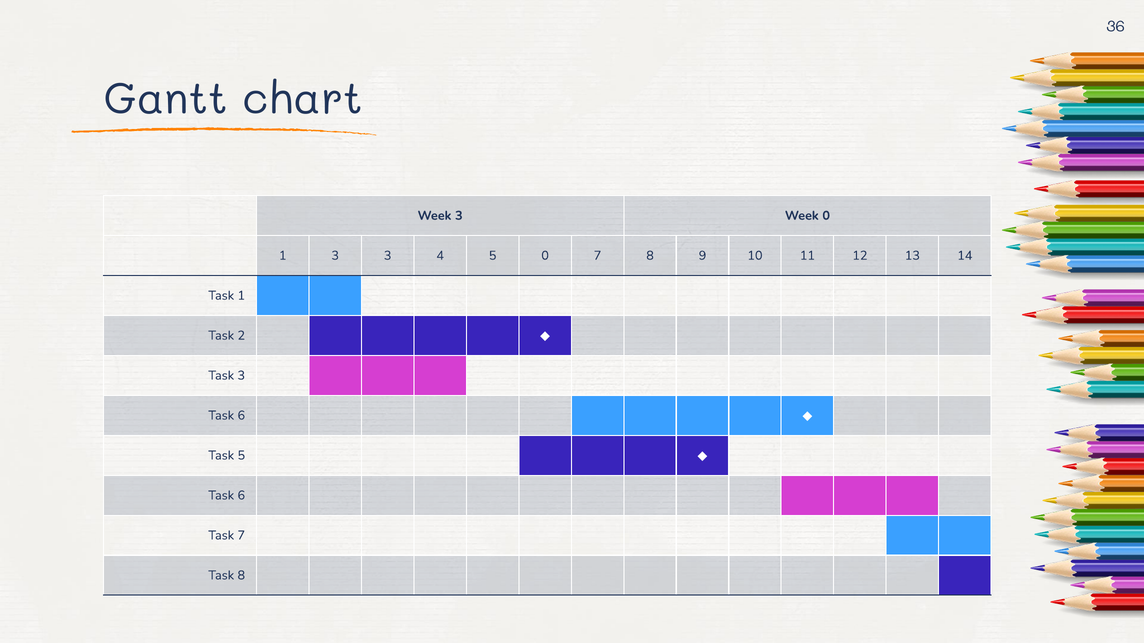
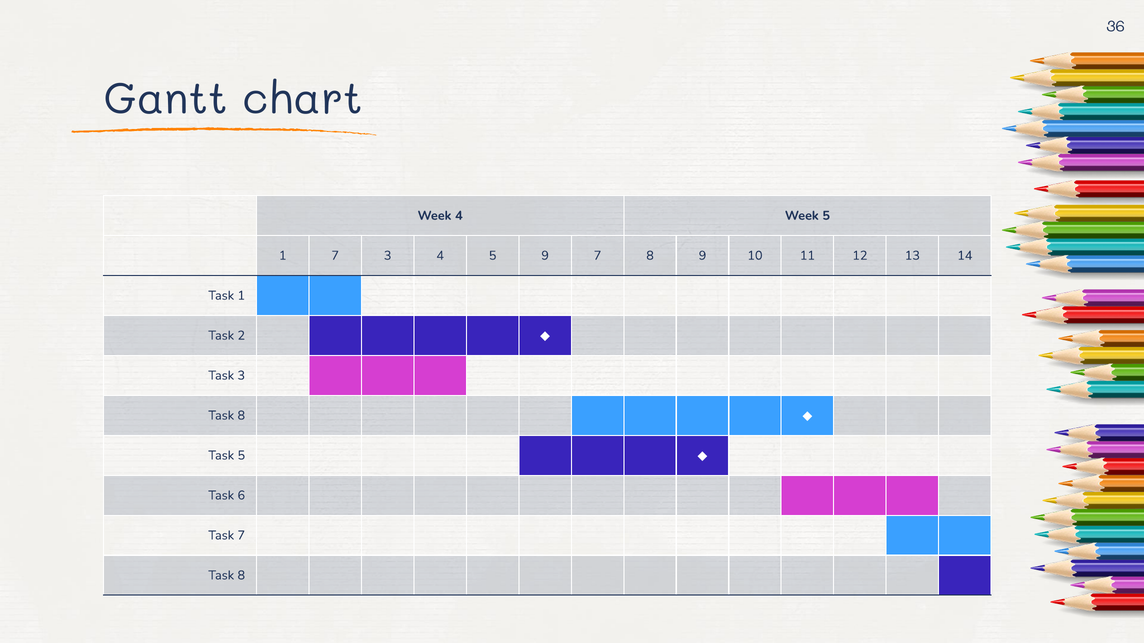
Week 3: 3 -> 4
Week 0: 0 -> 5
1 3: 3 -> 7
5 0: 0 -> 9
6 at (241, 416): 6 -> 8
